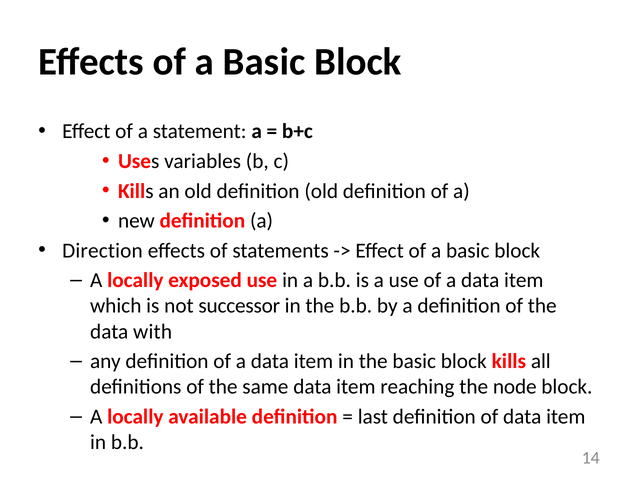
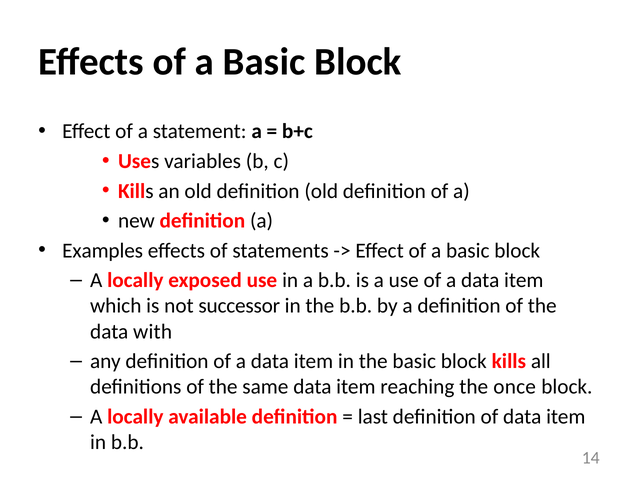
Direction: Direction -> Examples
node: node -> once
